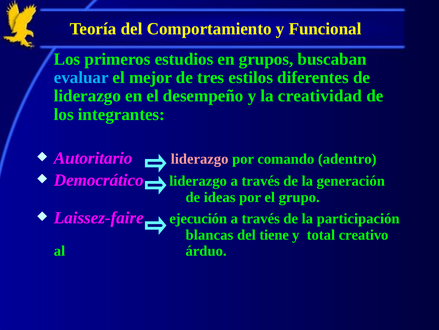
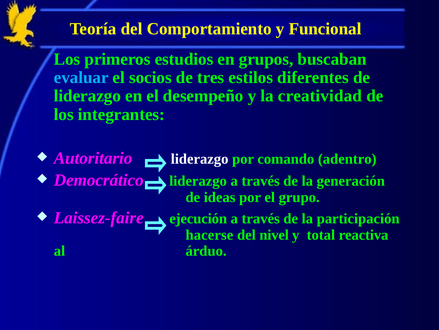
mejor: mejor -> socios
liderazgo at (200, 159) colour: pink -> white
blancas: blancas -> hacerse
tiene: tiene -> nivel
creativo: creativo -> reactiva
